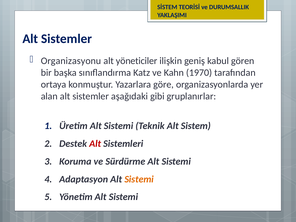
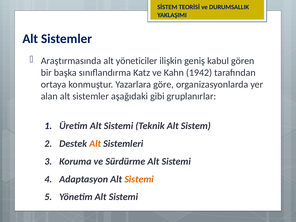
Organizasyonu: Organizasyonu -> Araştırmasında
1970: 1970 -> 1942
Alt at (95, 144) colour: red -> orange
